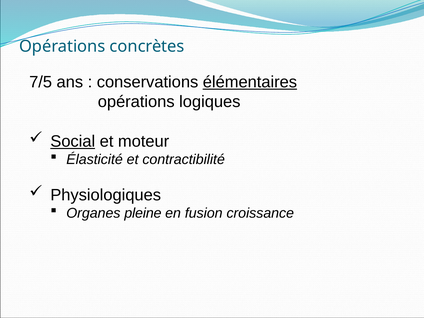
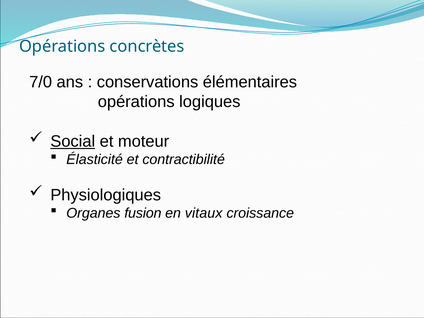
7/5: 7/5 -> 7/0
élémentaires underline: present -> none
pleine: pleine -> fusion
fusion: fusion -> vitaux
